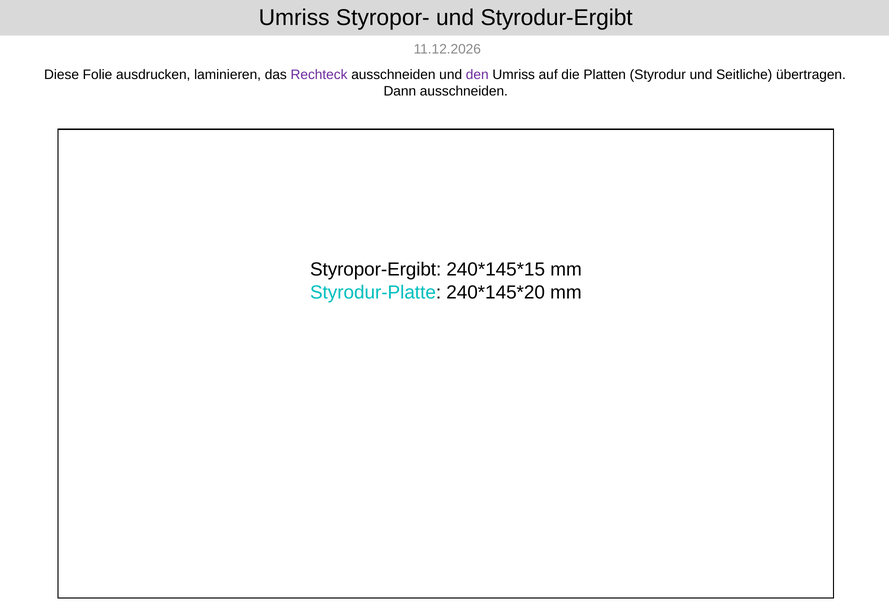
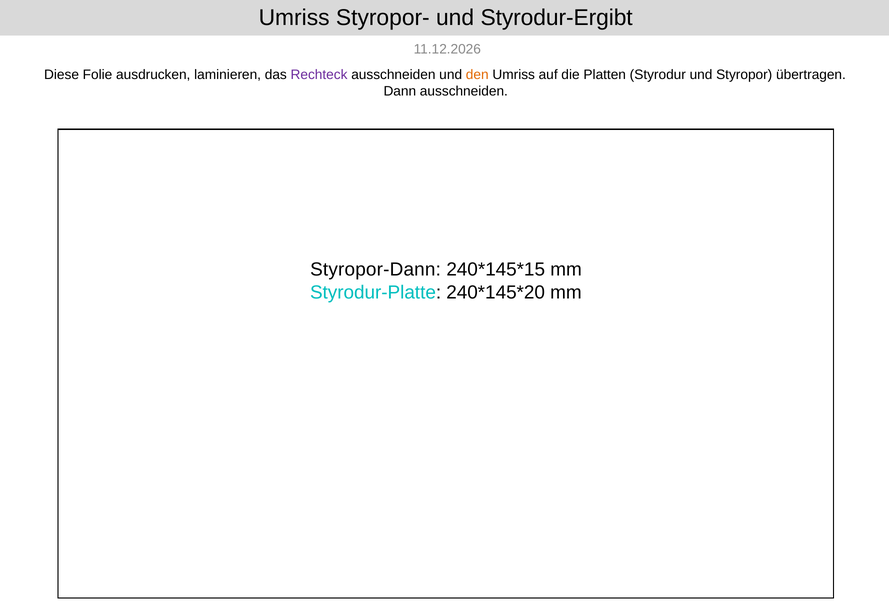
den colour: purple -> orange
Seitliche: Seitliche -> Styropor
Styropor-Ergibt: Styropor-Ergibt -> Styropor-Dann
